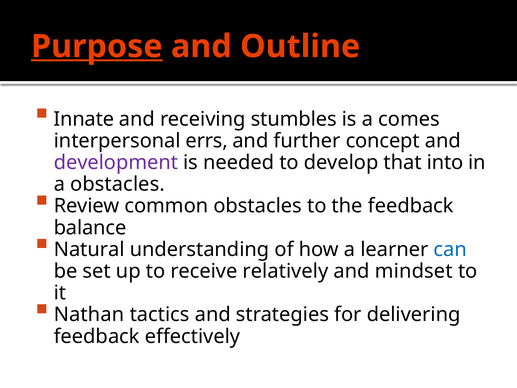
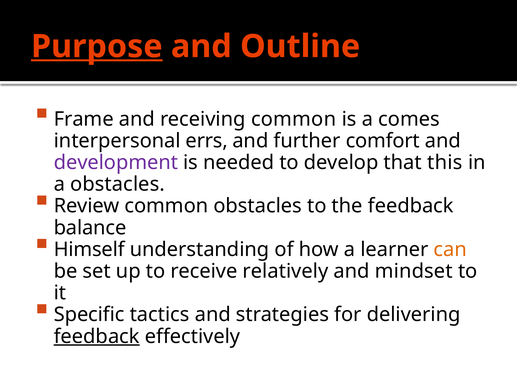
Innate: Innate -> Frame
receiving stumbles: stumbles -> common
concept: concept -> comfort
into: into -> this
Natural: Natural -> Himself
can colour: blue -> orange
Nathan: Nathan -> Specific
feedback at (97, 336) underline: none -> present
